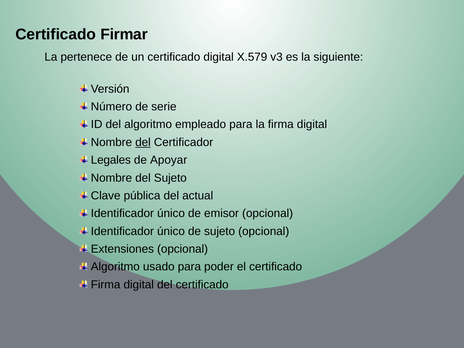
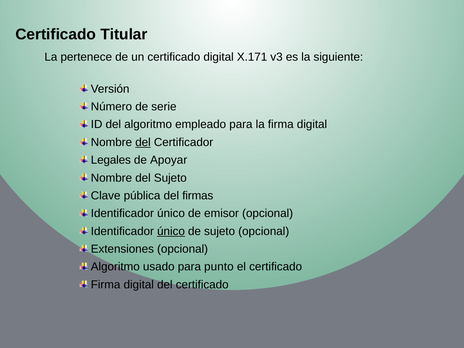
Firmar: Firmar -> Titular
X.579: X.579 -> X.171
actual: actual -> firmas
único at (171, 231) underline: none -> present
poder: poder -> punto
